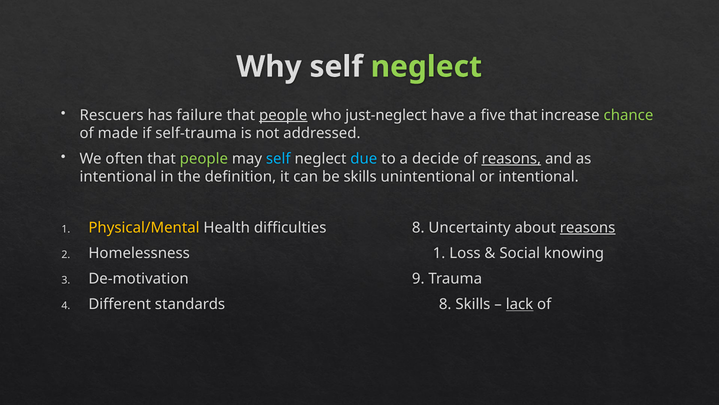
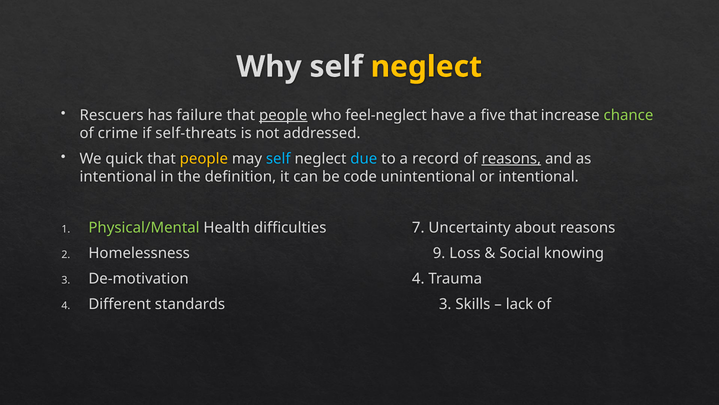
neglect at (426, 67) colour: light green -> yellow
just-neglect: just-neglect -> feel-neglect
made: made -> crime
self-trauma: self-trauma -> self-threats
often: often -> quick
people at (204, 158) colour: light green -> yellow
decide: decide -> record
be skills: skills -> code
Physical/Mental colour: yellow -> light green
difficulties 8: 8 -> 7
reasons at (588, 227) underline: present -> none
Homelessness 1: 1 -> 9
De-motivation 9: 9 -> 4
standards 8: 8 -> 3
lack underline: present -> none
